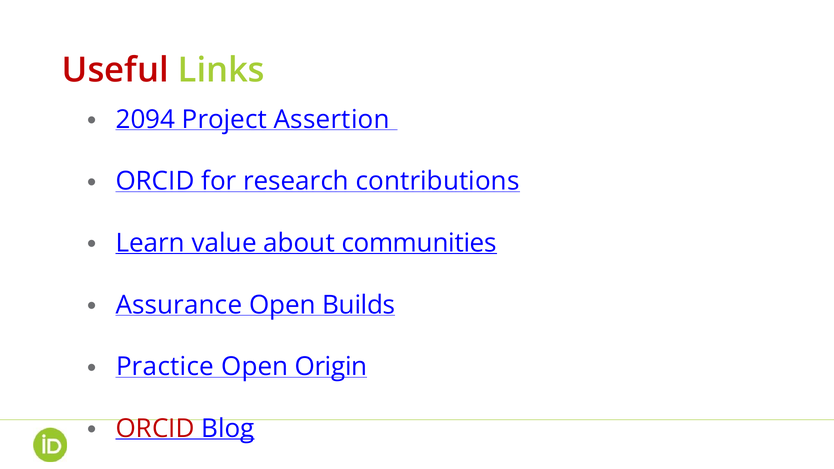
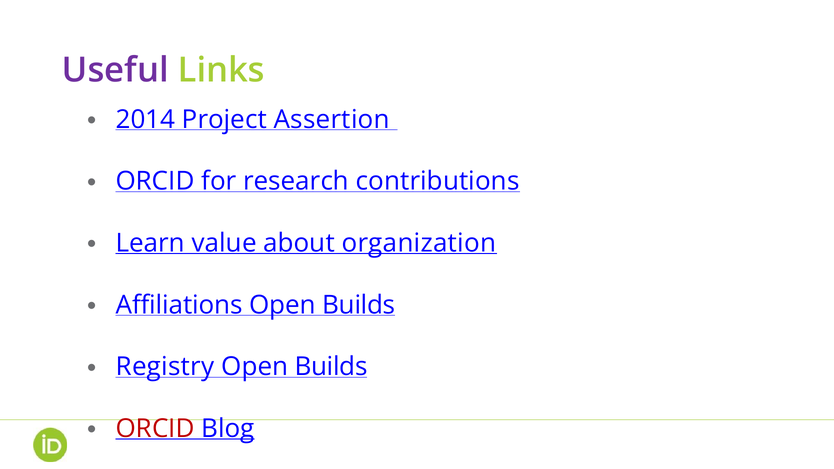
Useful colour: red -> purple
2094: 2094 -> 2014
communities: communities -> organization
Assurance: Assurance -> Affiliations
Practice: Practice -> Registry
Origin at (331, 367): Origin -> Builds
